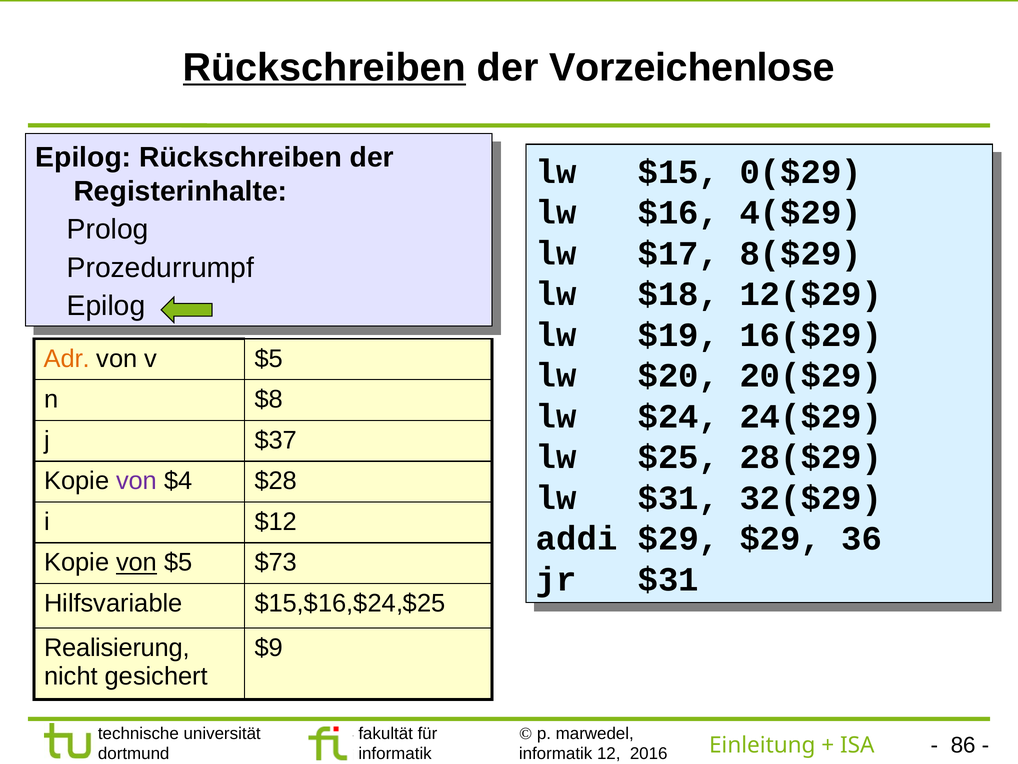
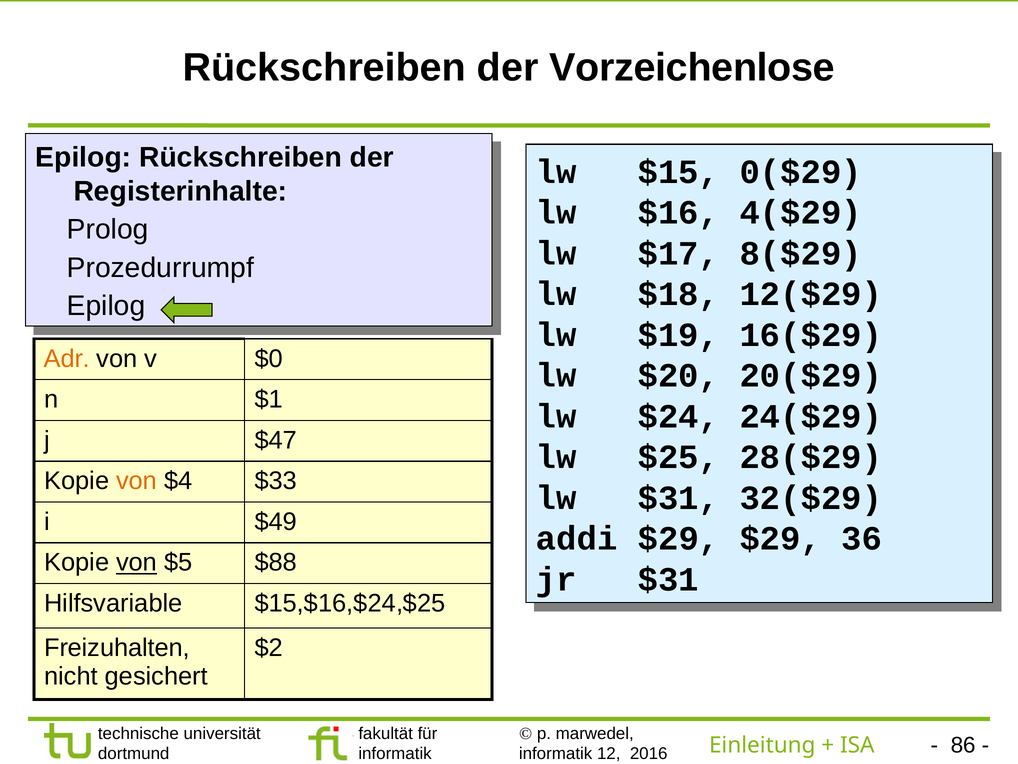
Rückschreiben at (324, 67) underline: present -> none
v $5: $5 -> $0
$8: $8 -> $1
$37: $37 -> $47
von at (137, 481) colour: purple -> orange
$28: $28 -> $33
$12: $12 -> $49
$73: $73 -> $88
Realisierung: Realisierung -> Freizuhalten
$9: $9 -> $2
